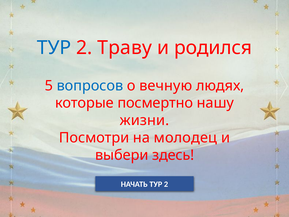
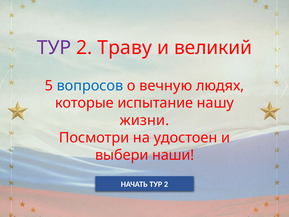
ТУР at (54, 48) colour: blue -> purple
родился: родился -> великий
посмертно: посмертно -> испытание
молодец: молодец -> удостоен
здесь: здесь -> наши
